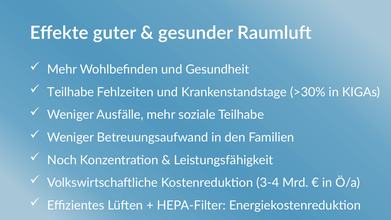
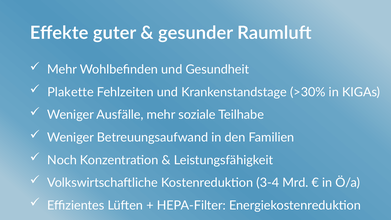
Teilhabe at (71, 92): Teilhabe -> Plakette
